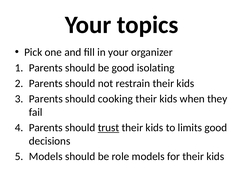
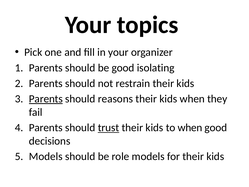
Parents at (46, 99) underline: none -> present
cooking: cooking -> reasons
to limits: limits -> when
